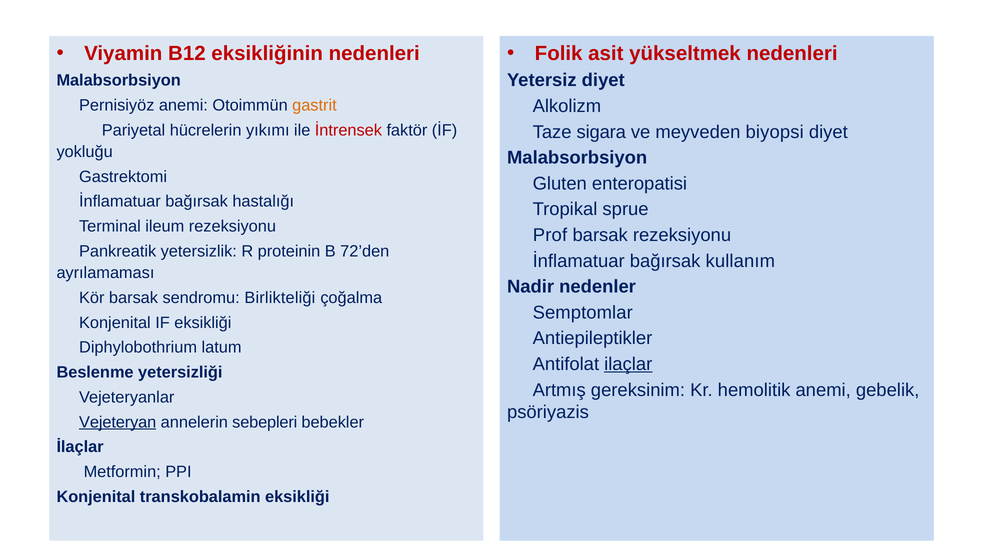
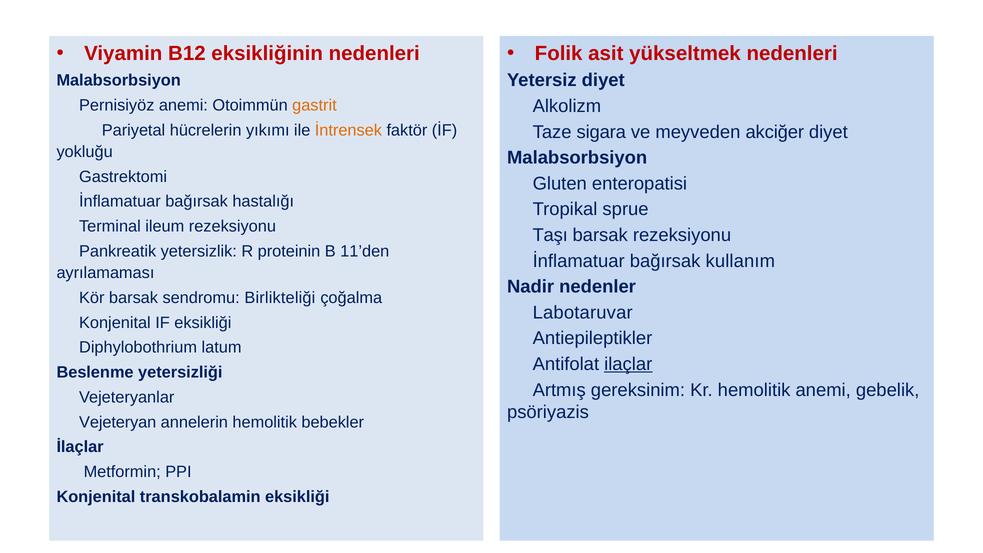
İntrensek colour: red -> orange
biyopsi: biyopsi -> akciğer
Prof: Prof -> Taşı
72’den: 72’den -> 11’den
Semptomlar: Semptomlar -> Labotaruvar
Vejeteryan underline: present -> none
annelerin sebepleri: sebepleri -> hemolitik
